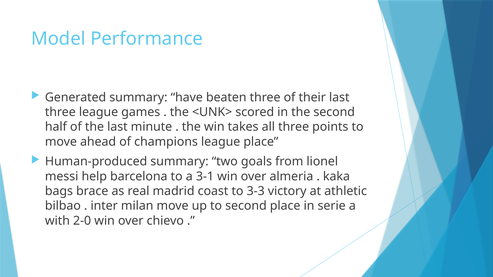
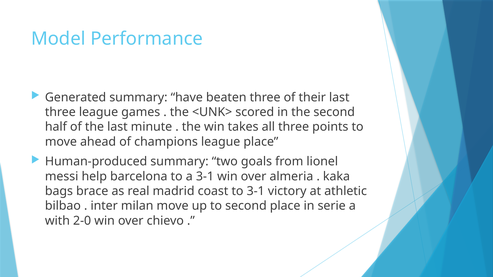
to 3-3: 3-3 -> 3-1
